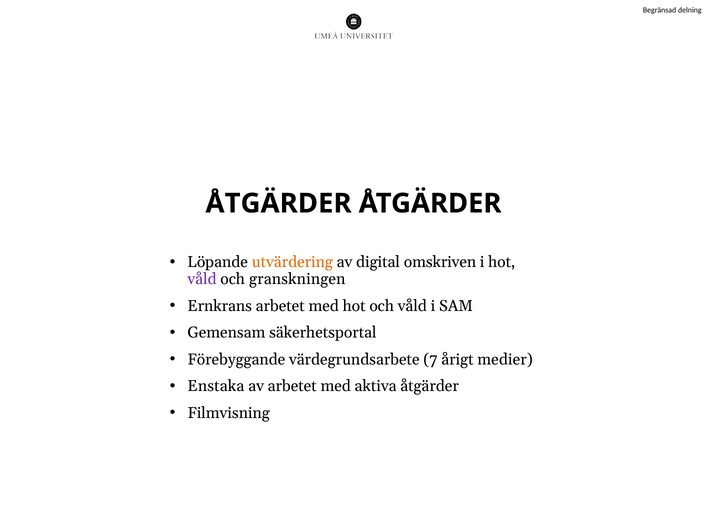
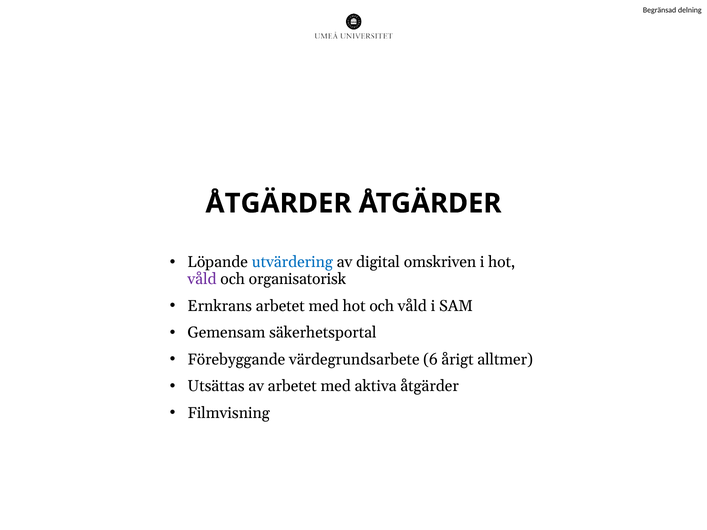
utvärdering colour: orange -> blue
granskningen: granskningen -> organisatorisk
7: 7 -> 6
medier: medier -> alltmer
Enstaka: Enstaka -> Utsättas
